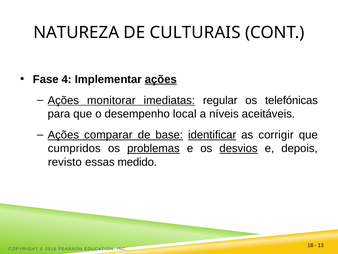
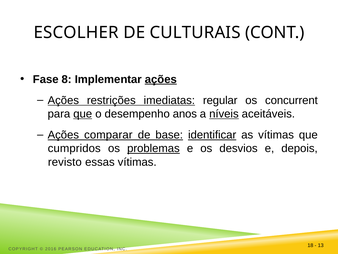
NATUREZA: NATUREZA -> ESCOLHER
4: 4 -> 8
monitorar: monitorar -> restrições
telefónicas: telefónicas -> concurrent
que at (83, 114) underline: none -> present
local: local -> anos
níveis underline: none -> present
as corrigir: corrigir -> vítimas
desvios underline: present -> none
essas medido: medido -> vítimas
